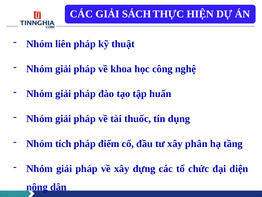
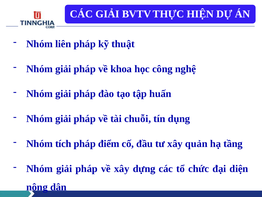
SÁCH: SÁCH -> BVTV
thuốc: thuốc -> chuỗi
phân: phân -> quản
